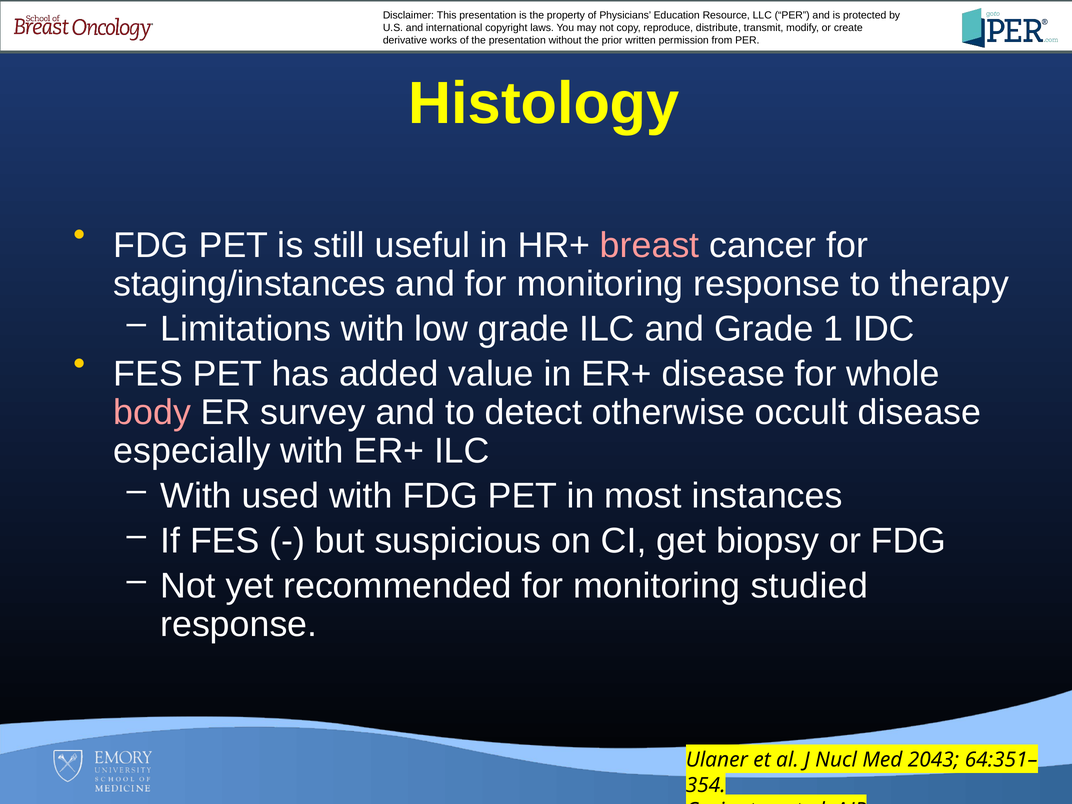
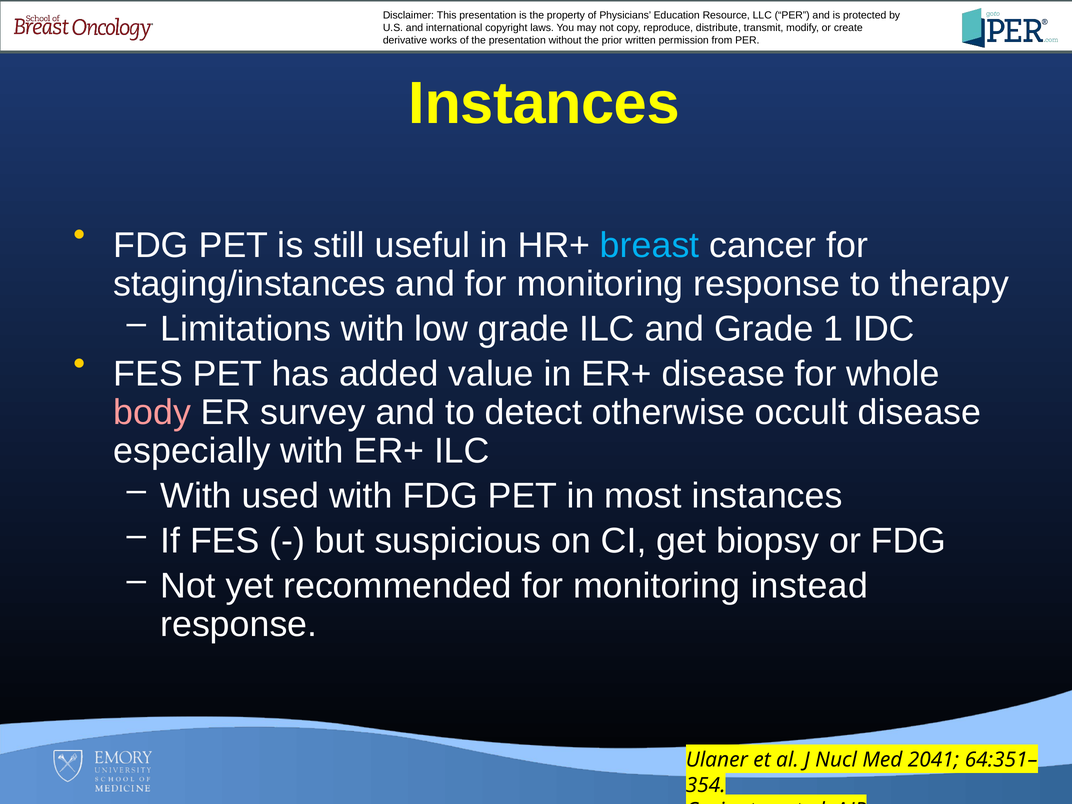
Histology at (544, 104): Histology -> Instances
breast colour: pink -> light blue
studied: studied -> instead
2043: 2043 -> 2041
